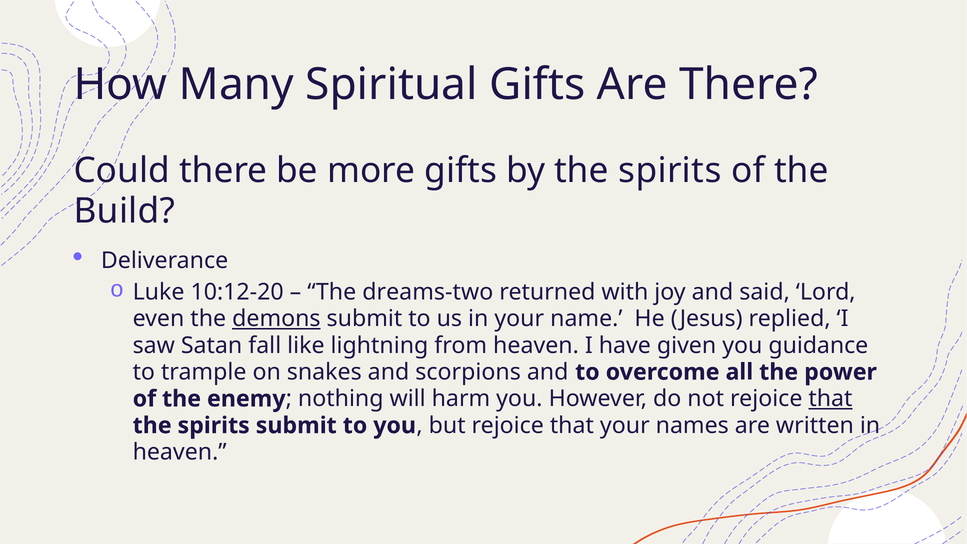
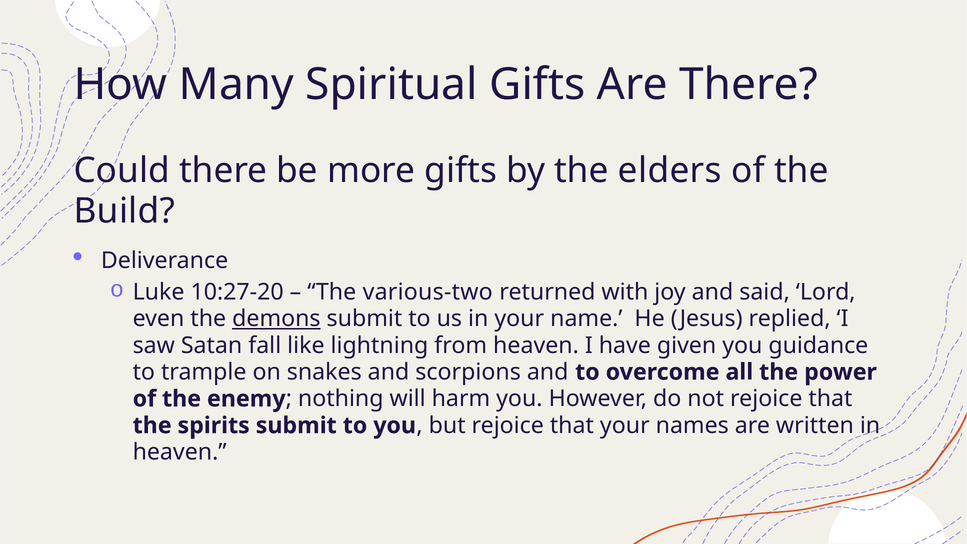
by the spirits: spirits -> elders
10:12-20: 10:12-20 -> 10:27-20
dreams-two: dreams-two -> various-two
that at (830, 399) underline: present -> none
